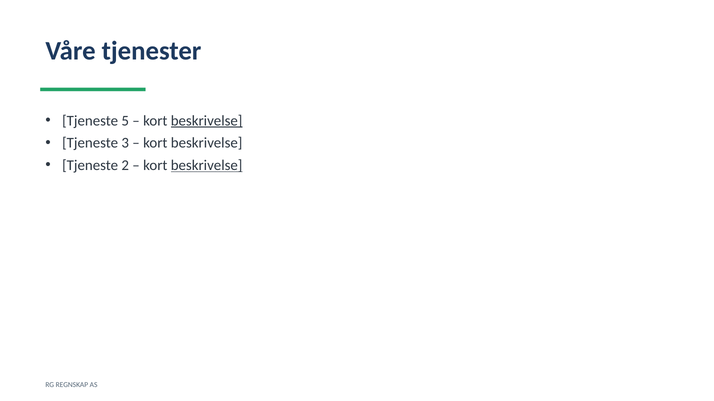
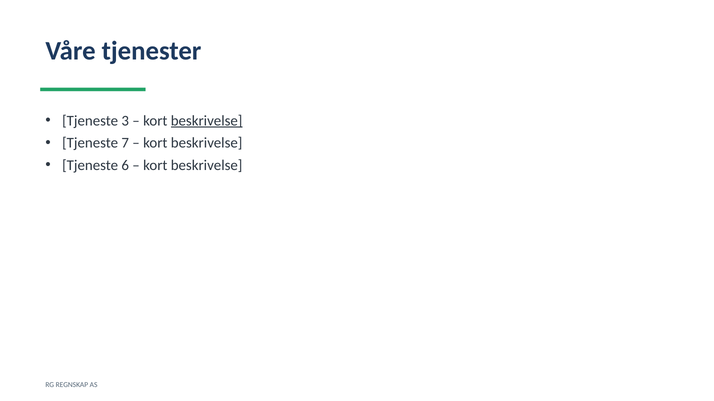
5: 5 -> 3
3: 3 -> 7
2: 2 -> 6
beskrivelse at (207, 166) underline: present -> none
